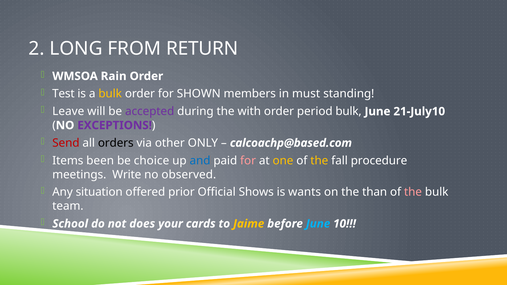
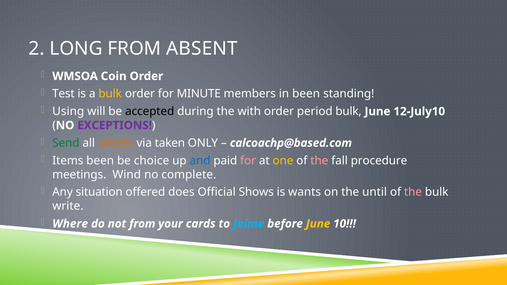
RETURN: RETURN -> ABSENT
Rain: Rain -> Coin
SHOWN: SHOWN -> MINUTE
in must: must -> been
Leave: Leave -> Using
accepted colour: purple -> black
21-July10: 21-July10 -> 12-July10
Send colour: red -> green
orders colour: black -> orange
other: other -> taken
the at (319, 161) colour: yellow -> pink
Write: Write -> Wind
observed: observed -> complete
prior: prior -> does
than: than -> until
team: team -> write
School: School -> Where
not does: does -> from
Jaime colour: yellow -> light blue
June at (318, 224) colour: light blue -> yellow
